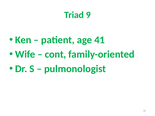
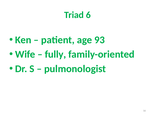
9: 9 -> 6
41: 41 -> 93
cont: cont -> fully
